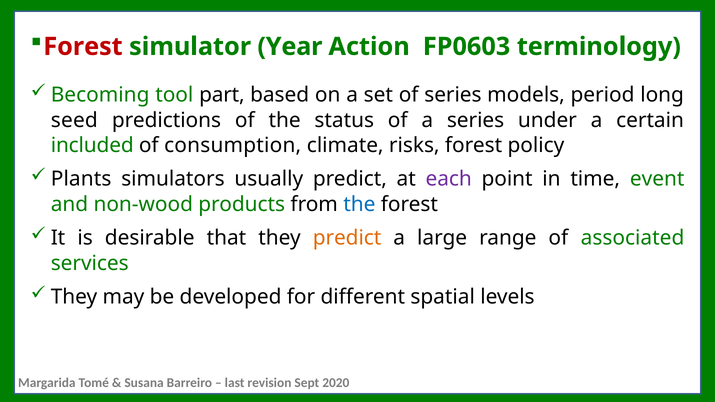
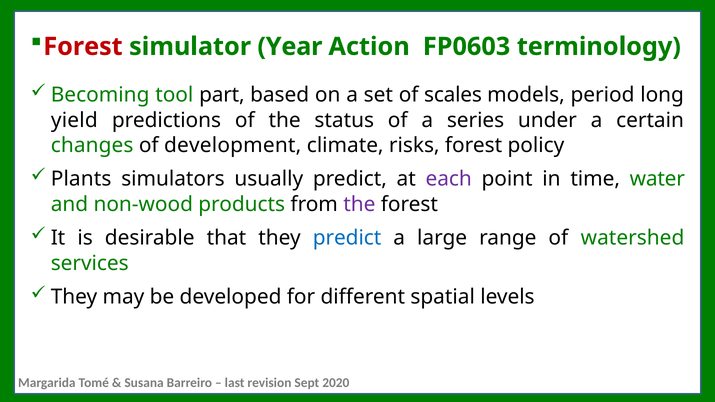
of series: series -> scales
seed: seed -> yield
included: included -> changes
consumption: consumption -> development
event: event -> water
the at (359, 204) colour: blue -> purple
predict at (347, 238) colour: orange -> blue
associated: associated -> watershed
